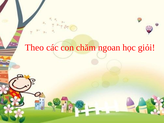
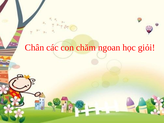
Theo: Theo -> Chân
